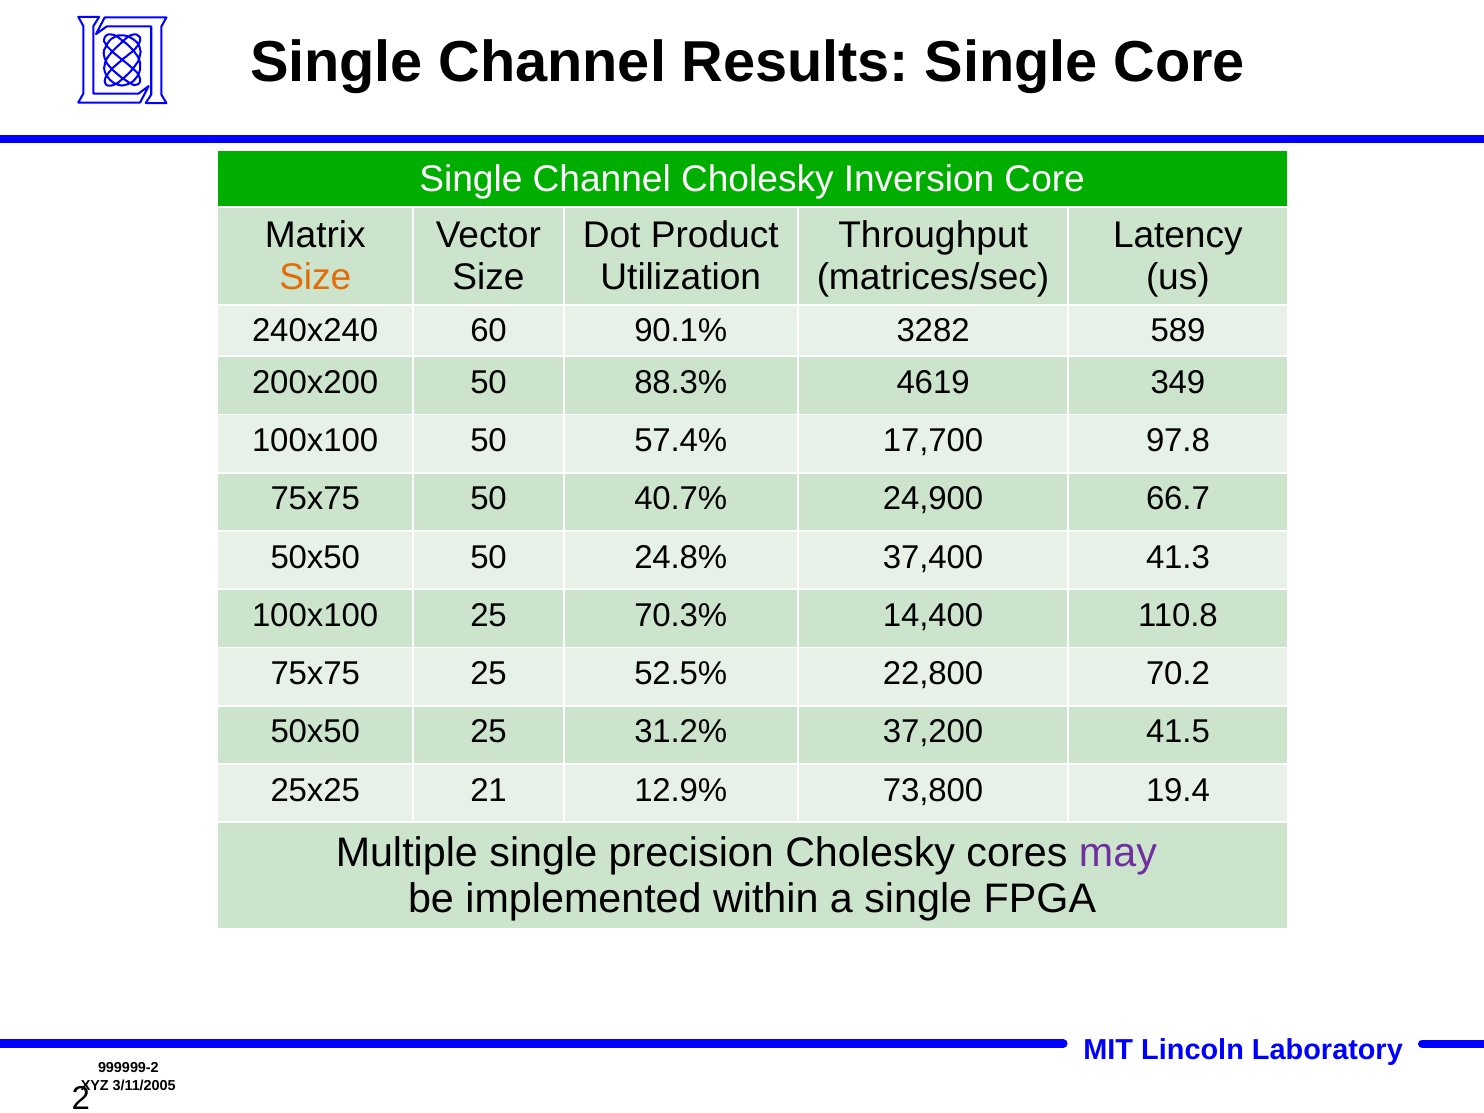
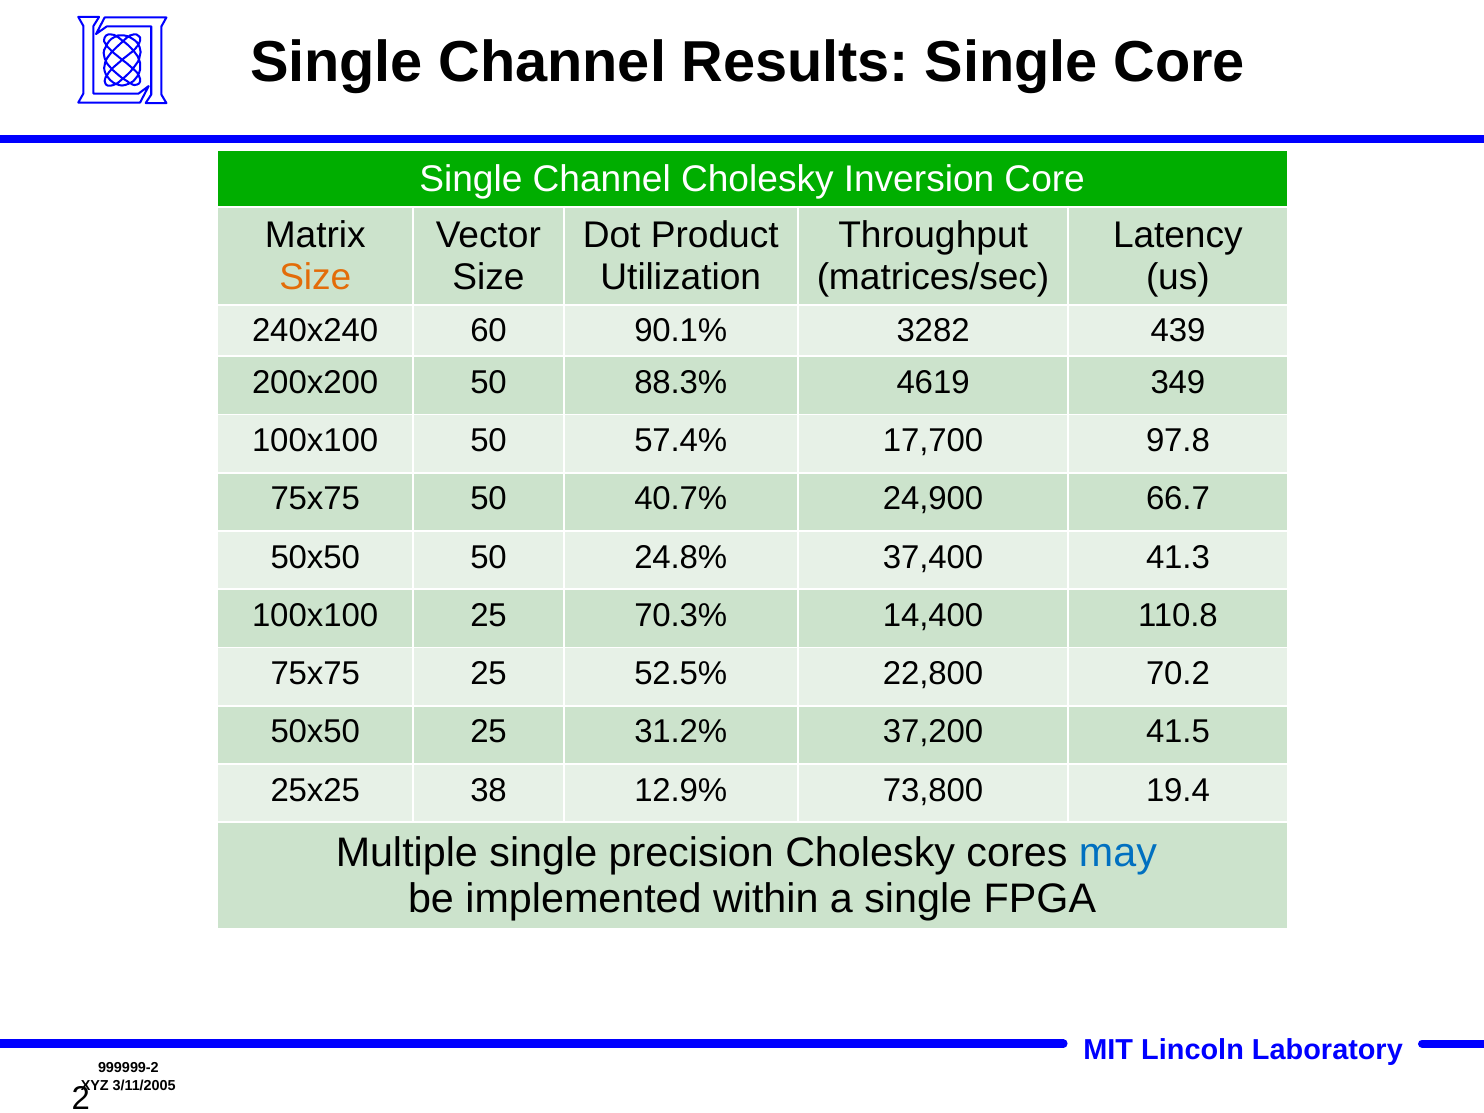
589: 589 -> 439
21: 21 -> 38
may colour: purple -> blue
